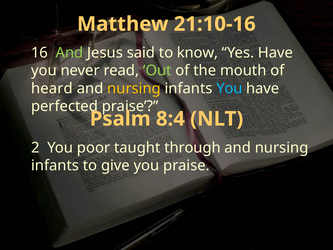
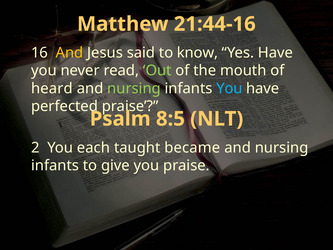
21:10-16: 21:10-16 -> 21:44-16
And at (70, 53) colour: light green -> yellow
nursing at (134, 88) colour: yellow -> light green
8:4: 8:4 -> 8:5
poor: poor -> each
through: through -> became
